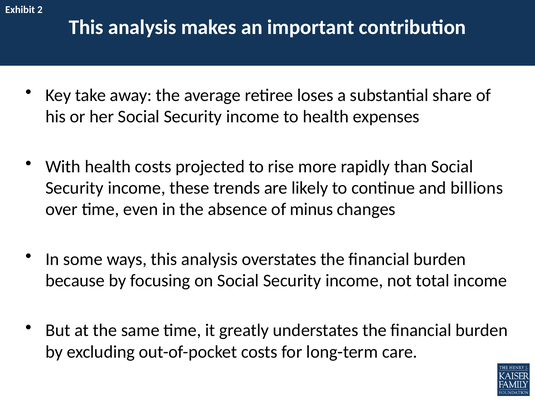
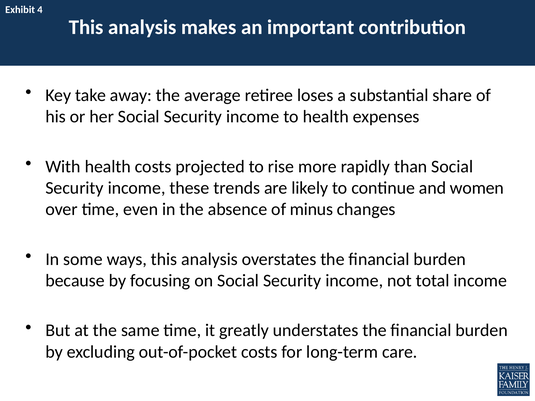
2: 2 -> 4
billions: billions -> women
